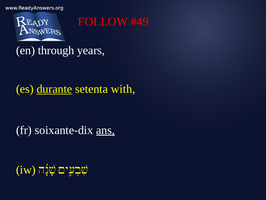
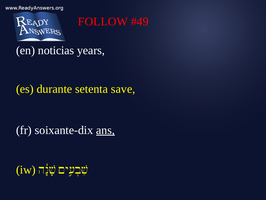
through: through -> noticias
durante underline: present -> none
with: with -> save
